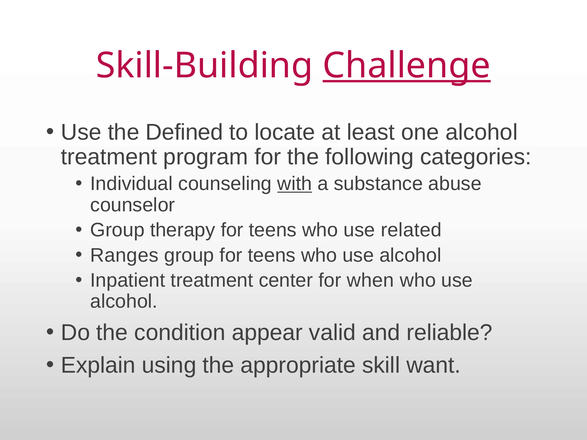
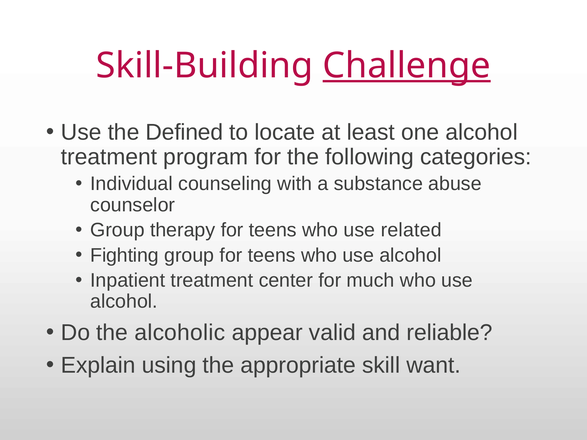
with underline: present -> none
Ranges: Ranges -> Fighting
when: when -> much
condition: condition -> alcoholic
